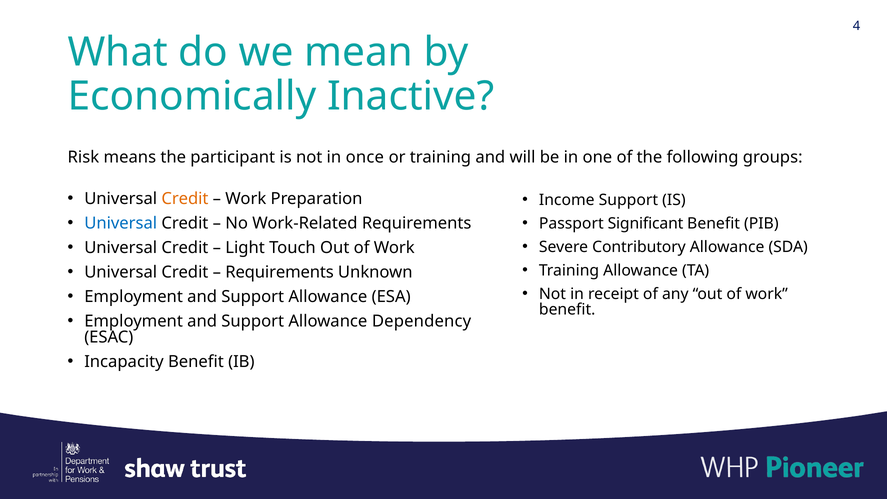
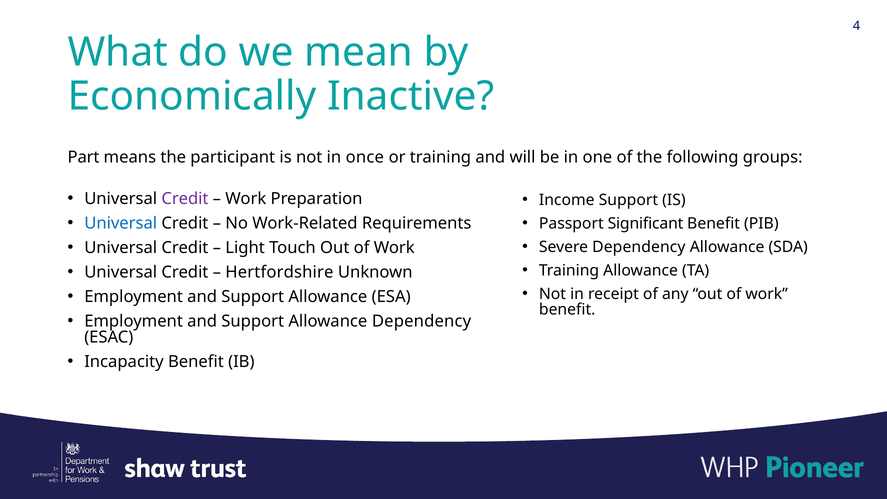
Risk: Risk -> Part
Credit at (185, 199) colour: orange -> purple
Severe Contributory: Contributory -> Dependency
Requirements at (280, 272): Requirements -> Hertfordshire
